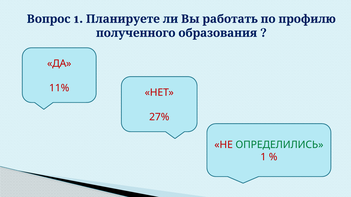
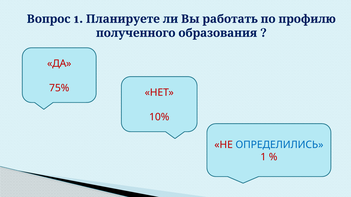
11%: 11% -> 75%
27%: 27% -> 10%
ОПРЕДЕЛИЛИСЬ colour: green -> blue
